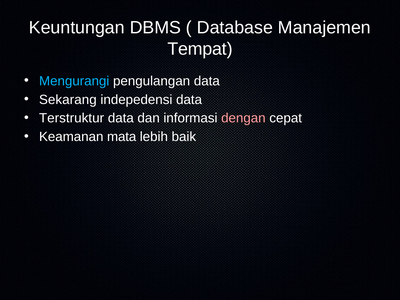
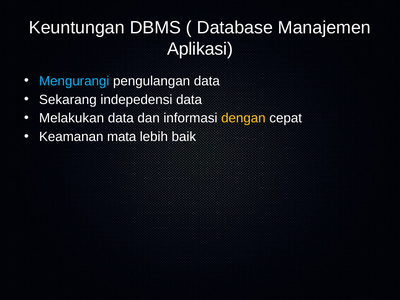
Tempat: Tempat -> Aplikasi
Terstruktur: Terstruktur -> Melakukan
dengan colour: pink -> yellow
